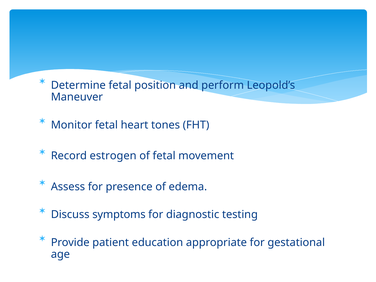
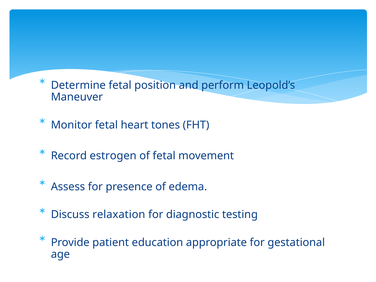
symptoms: symptoms -> relaxation
